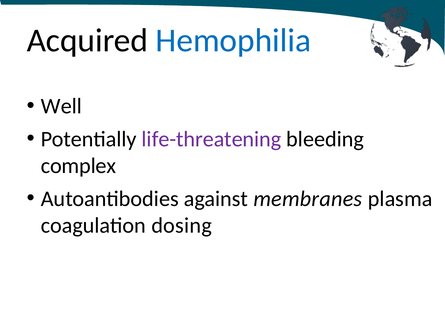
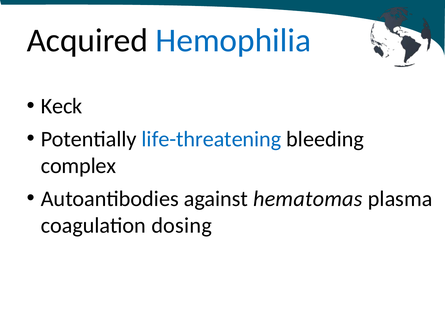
Well: Well -> Keck
life-threatening colour: purple -> blue
membranes: membranes -> hematomas
